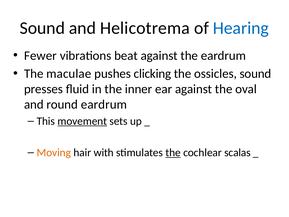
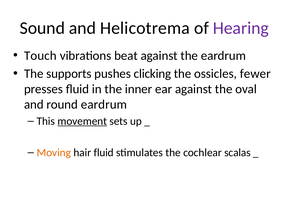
Hearing colour: blue -> purple
Fewer: Fewer -> Touch
maculae: maculae -> supports
ossicles sound: sound -> fewer
hair with: with -> fluid
the at (173, 152) underline: present -> none
